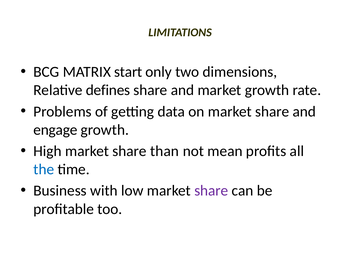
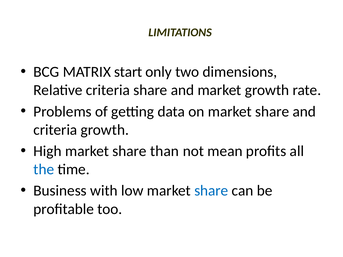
Relative defines: defines -> criteria
engage at (55, 130): engage -> criteria
share at (211, 191) colour: purple -> blue
